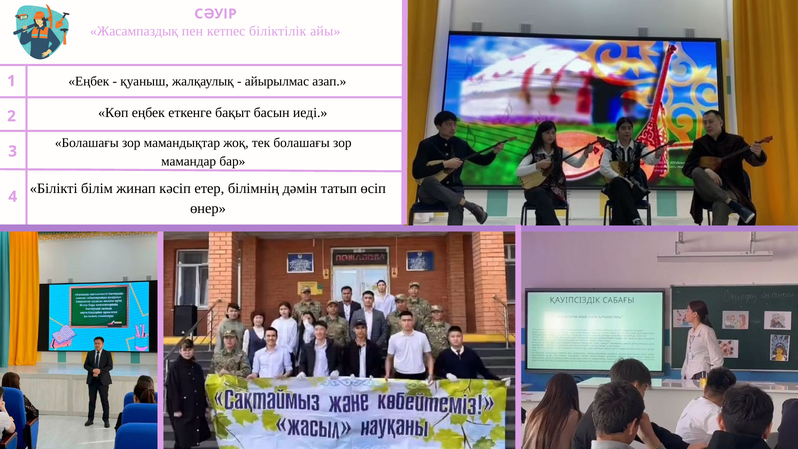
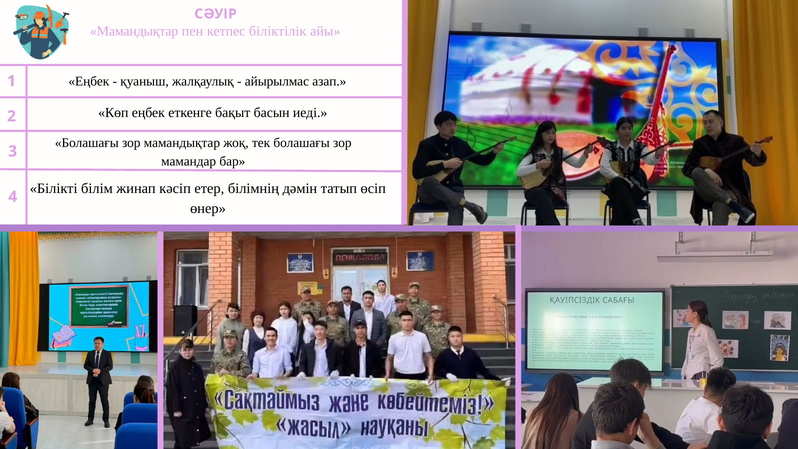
Жасампаздық at (134, 31): Жасампаздық -> Мамандықтар
